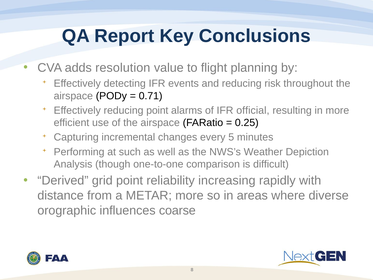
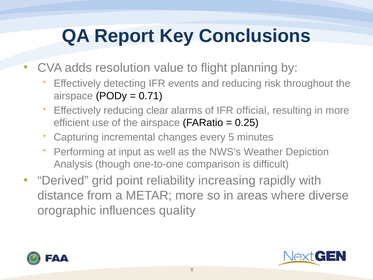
reducing point: point -> clear
such: such -> input
coarse: coarse -> quality
